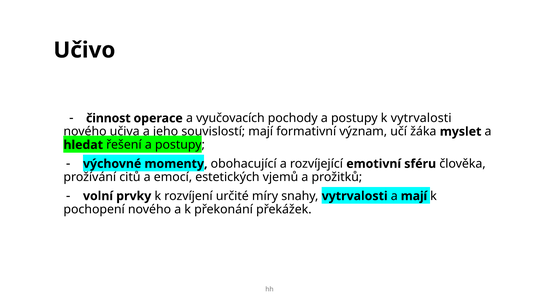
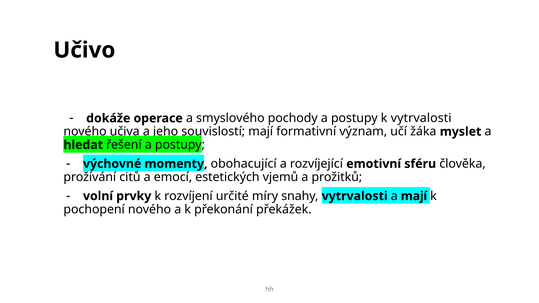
činnost: činnost -> dokáže
vyučovacích: vyučovacích -> smyslového
